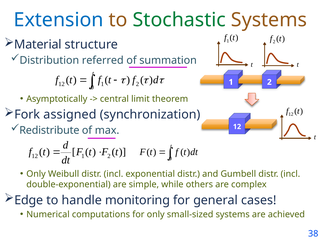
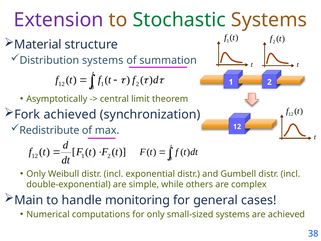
Extension colour: blue -> purple
Distribution referred: referred -> systems
Fork assigned: assigned -> achieved
Edge: Edge -> Main
